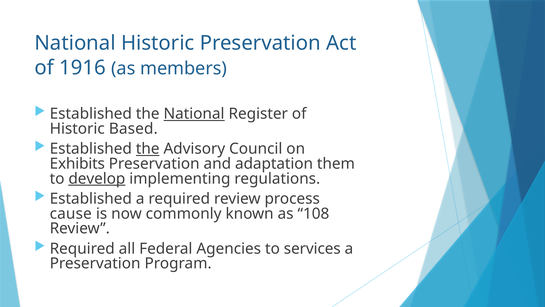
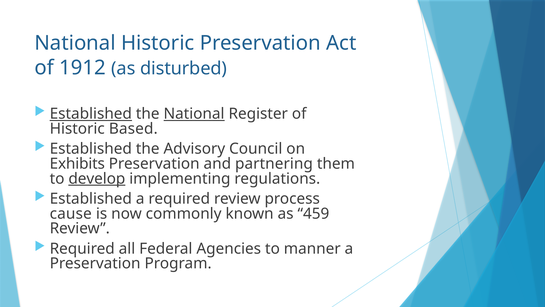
1916: 1916 -> 1912
members: members -> disturbed
Established at (91, 114) underline: none -> present
the at (148, 149) underline: present -> none
adaptation: adaptation -> partnering
108: 108 -> 459
services: services -> manner
